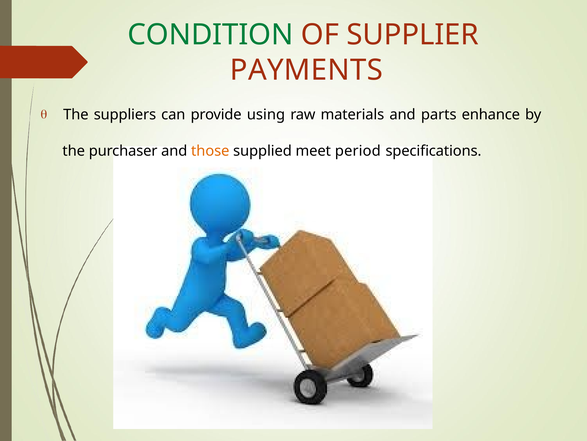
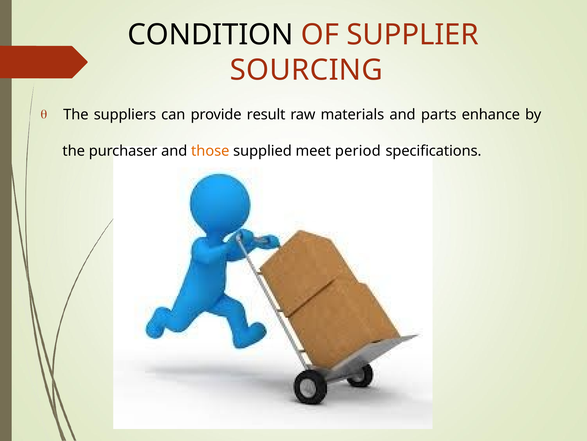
CONDITION colour: green -> black
PAYMENTS: PAYMENTS -> SOURCING
using: using -> result
